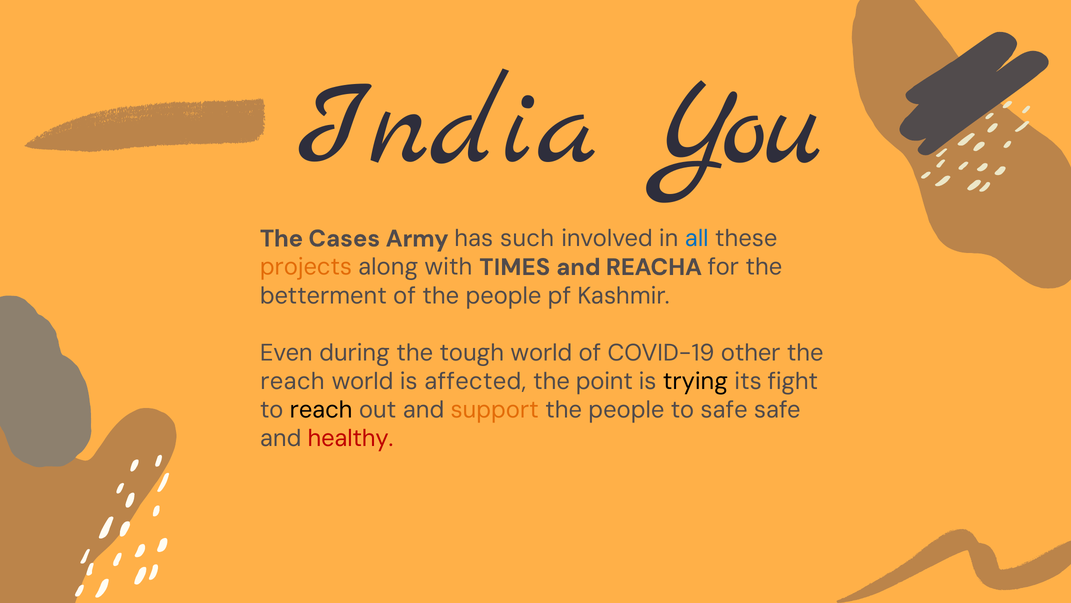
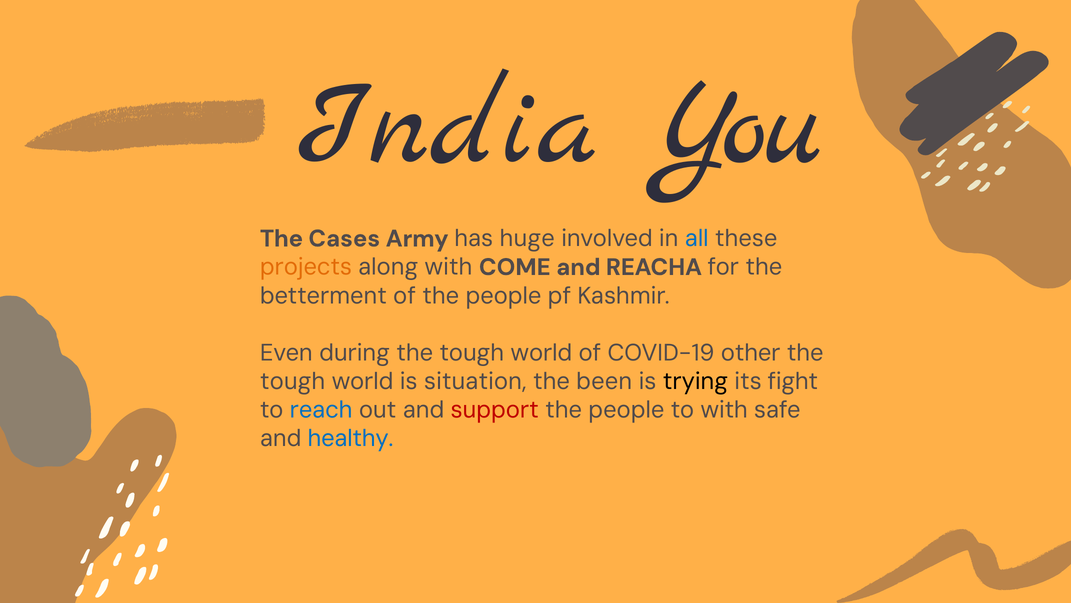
such: such -> huge
TIMES: TIMES -> COME
reach at (293, 381): reach -> tough
affected: affected -> situation
point: point -> been
reach at (321, 410) colour: black -> blue
support colour: orange -> red
to safe: safe -> with
healthy colour: red -> blue
